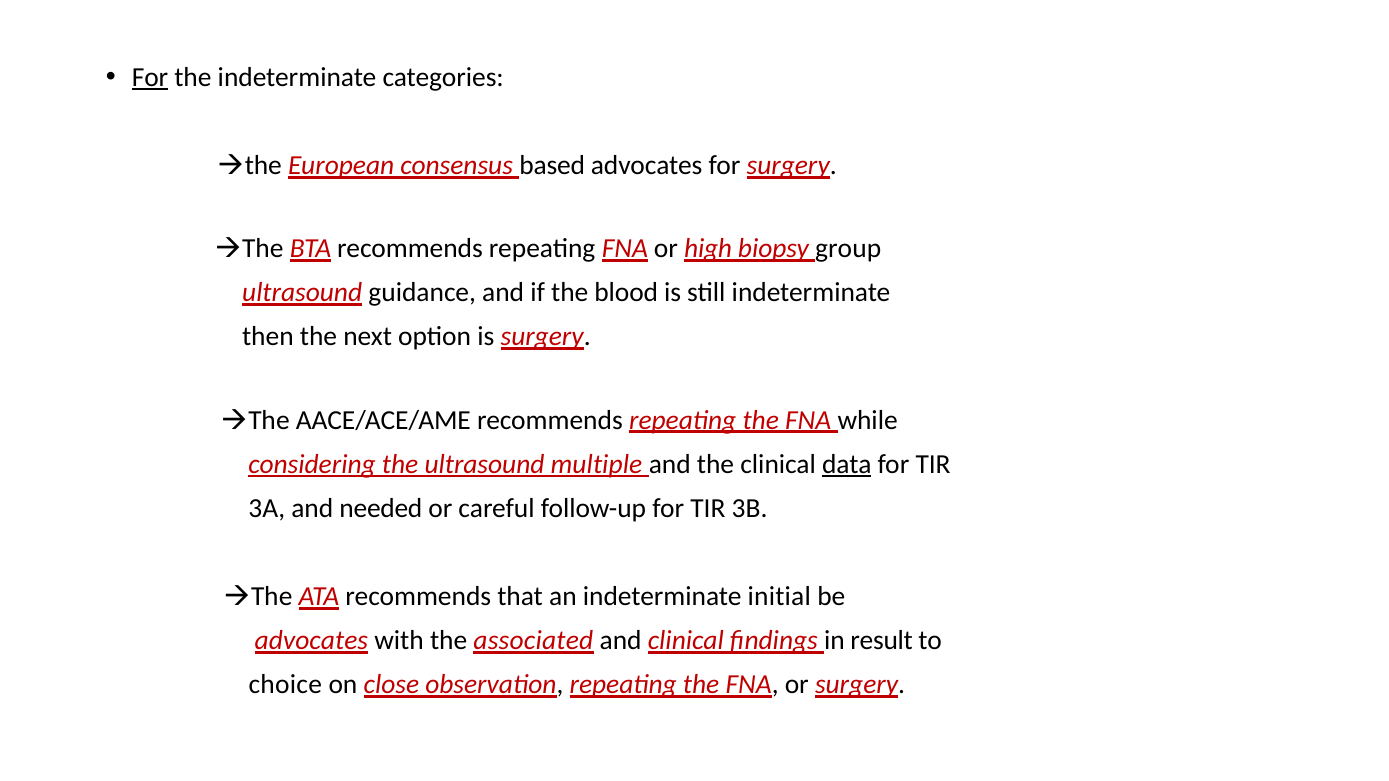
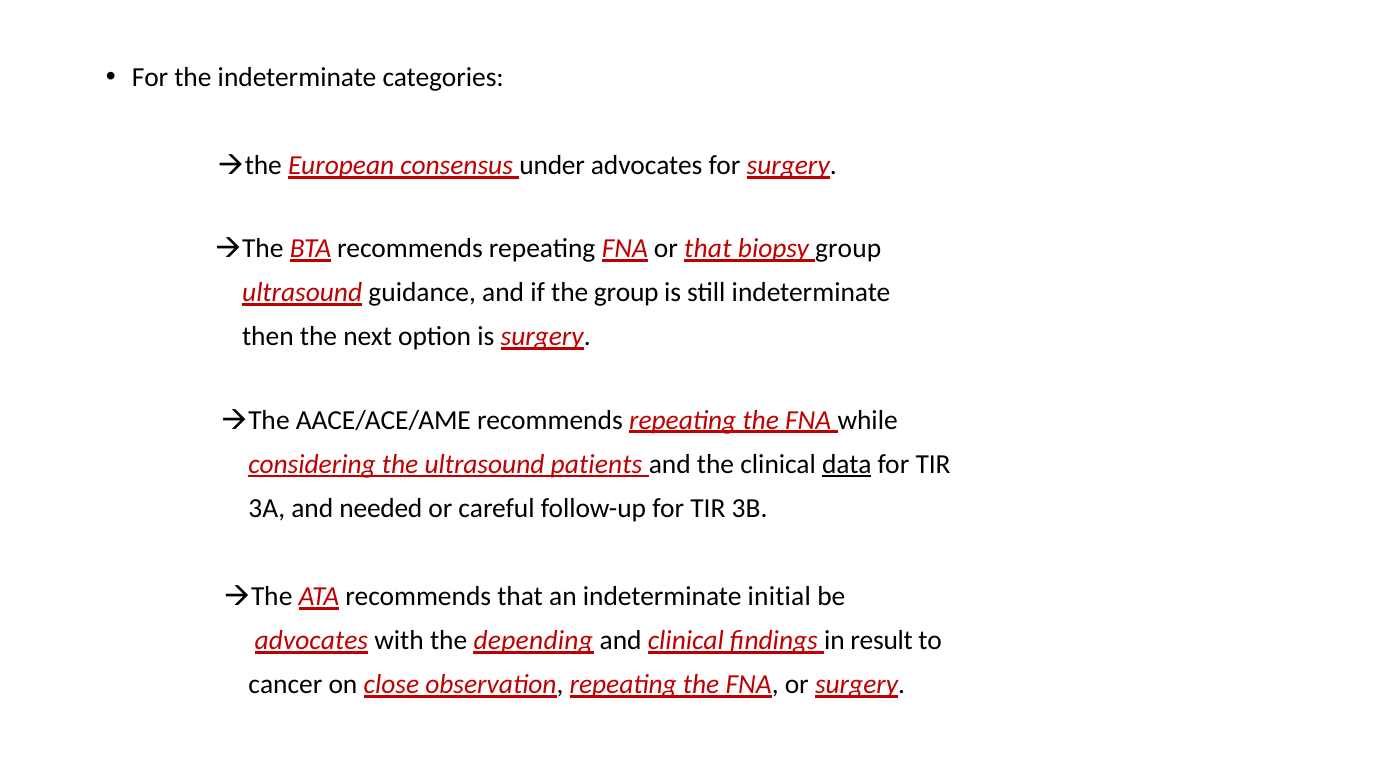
For at (150, 77) underline: present -> none
based: based -> under
or high: high -> that
the blood: blood -> group
multiple: multiple -> patients
associated: associated -> depending
choice: choice -> cancer
